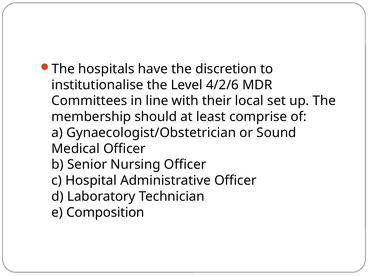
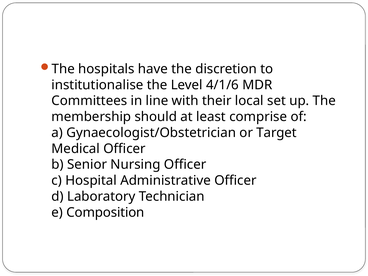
4/2/6: 4/2/6 -> 4/1/6
Sound: Sound -> Target
